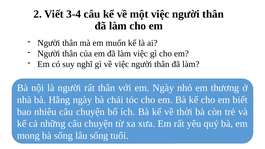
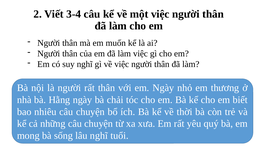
lâu sống: sống -> nghĩ
